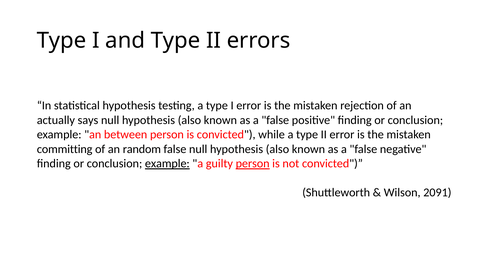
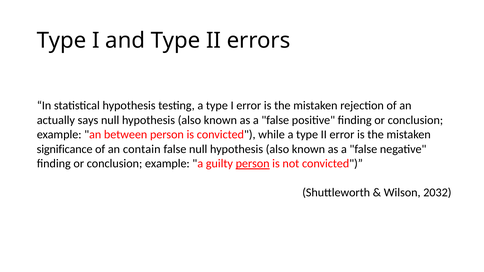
committing: committing -> significance
random: random -> contain
example at (167, 164) underline: present -> none
2091: 2091 -> 2032
